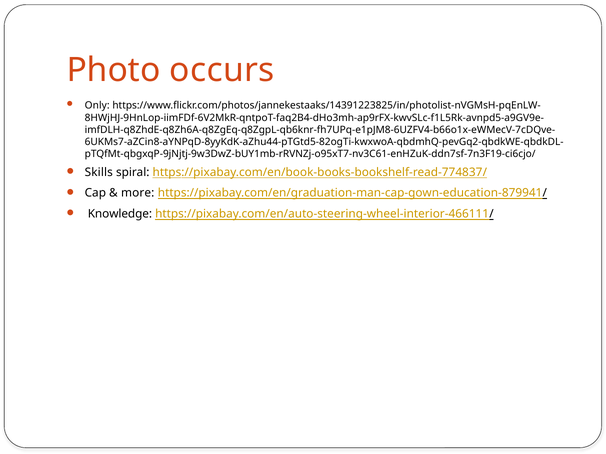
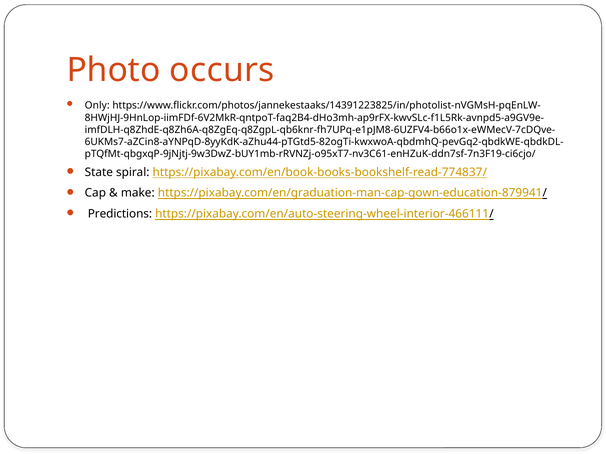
Skills: Skills -> State
more: more -> make
Knowledge: Knowledge -> Predictions
